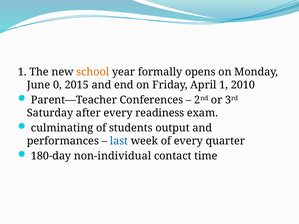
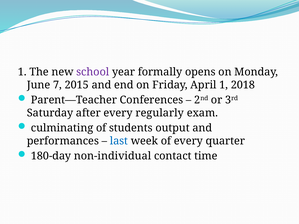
school colour: orange -> purple
0: 0 -> 7
2010: 2010 -> 2018
readiness: readiness -> regularly
